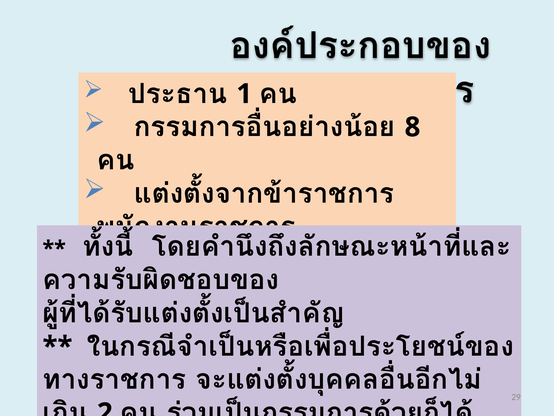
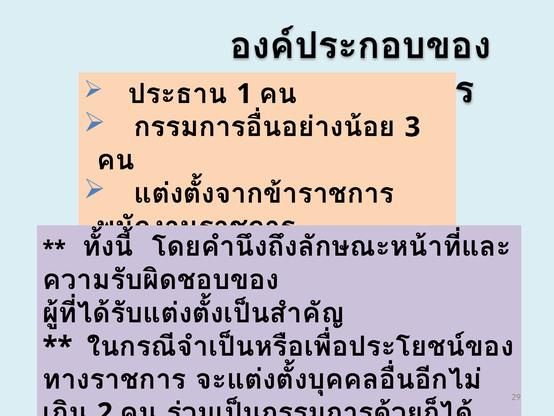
8: 8 -> 3
